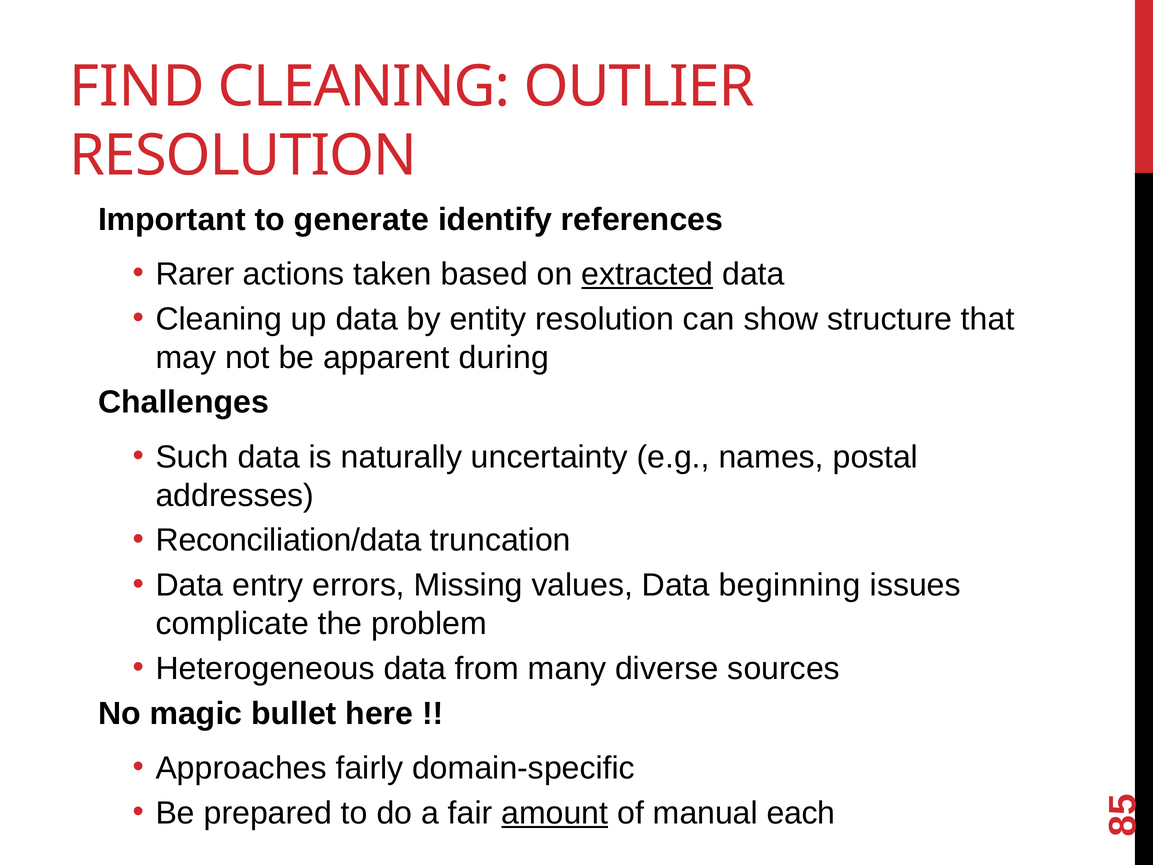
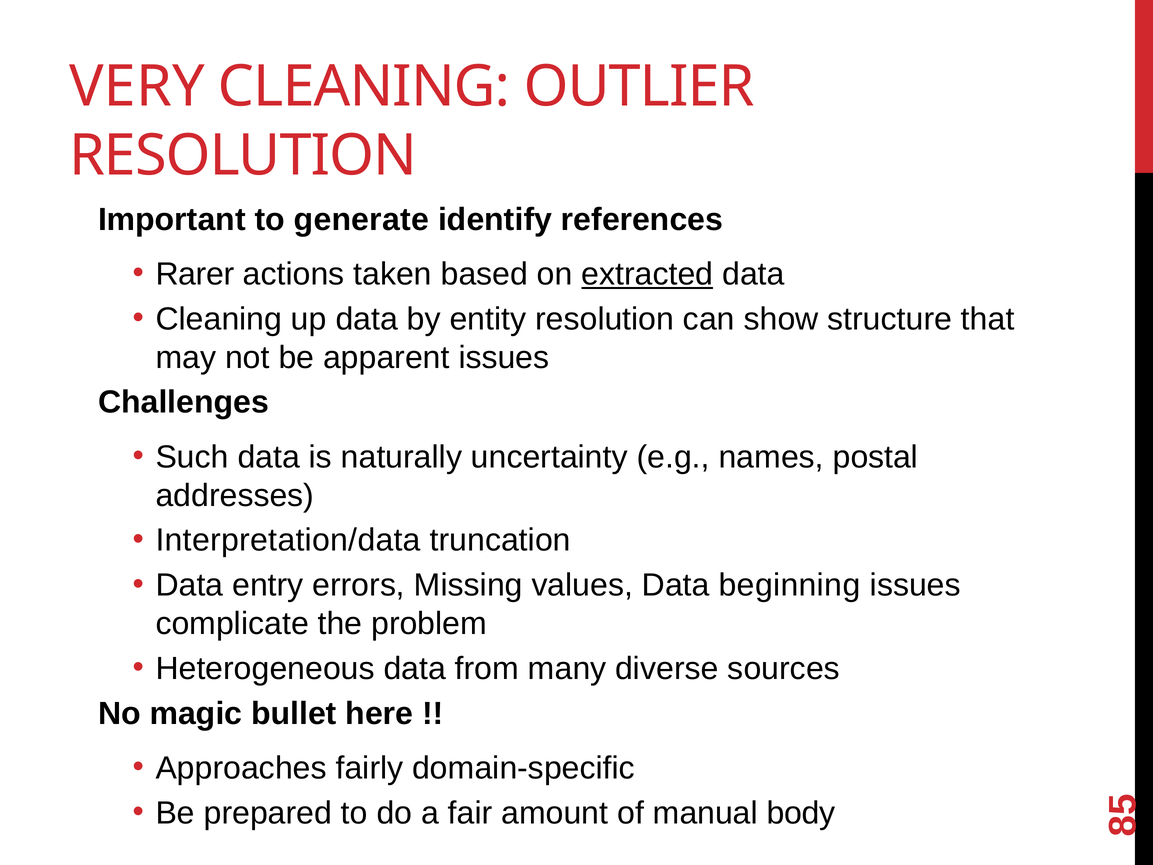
FIND: FIND -> VERY
apparent during: during -> issues
Reconciliation/data: Reconciliation/data -> Interpretation/data
amount underline: present -> none
each: each -> body
